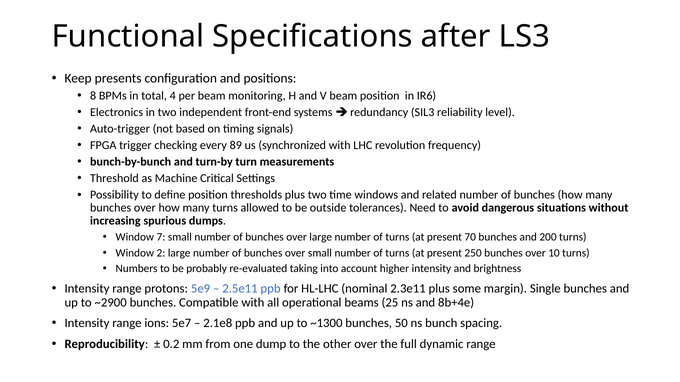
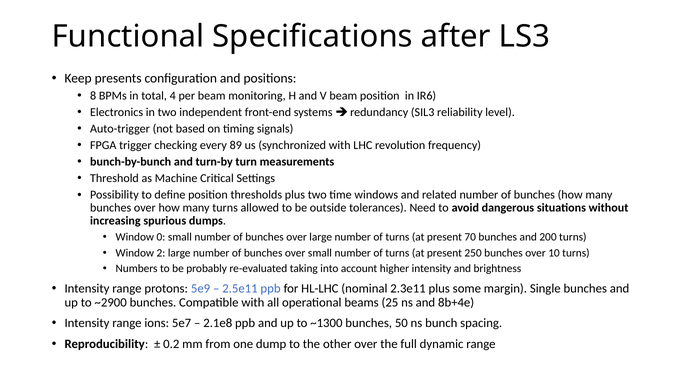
7: 7 -> 0
